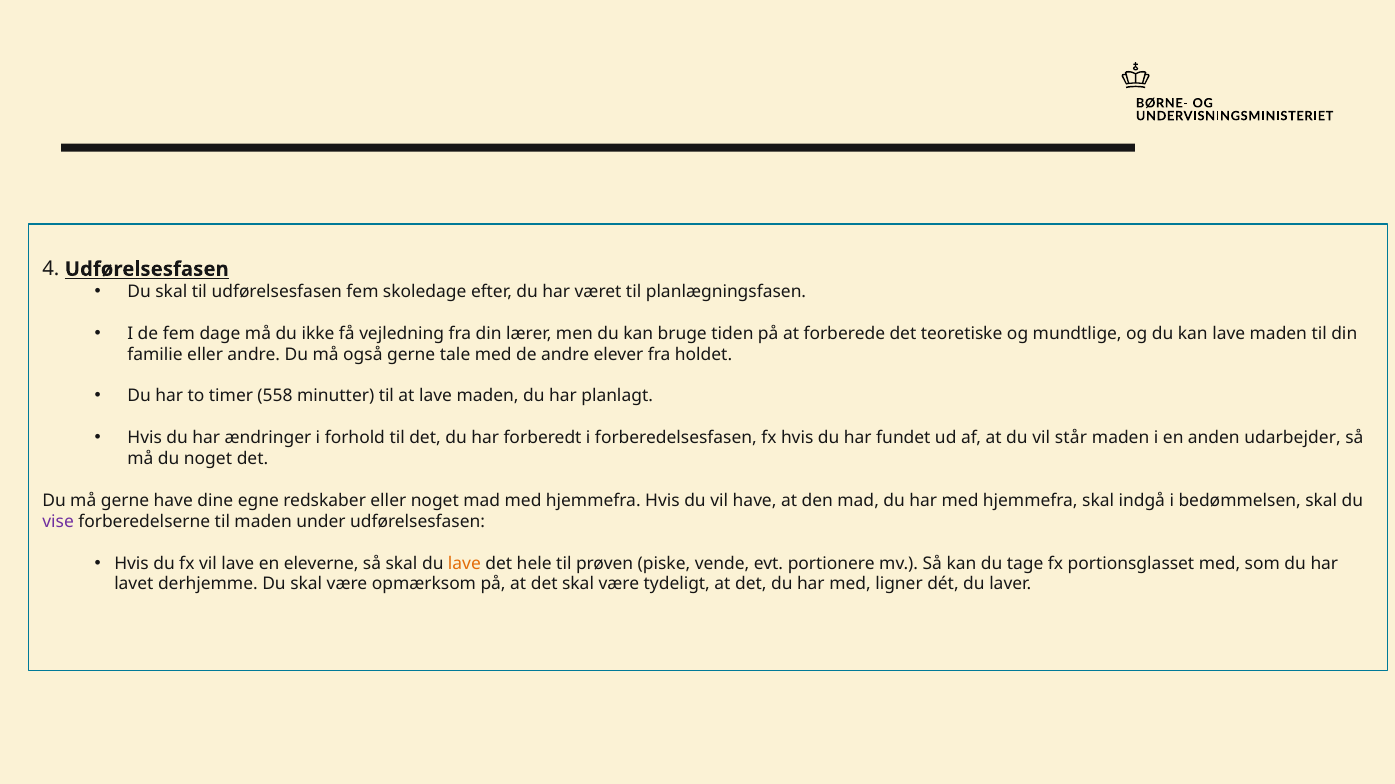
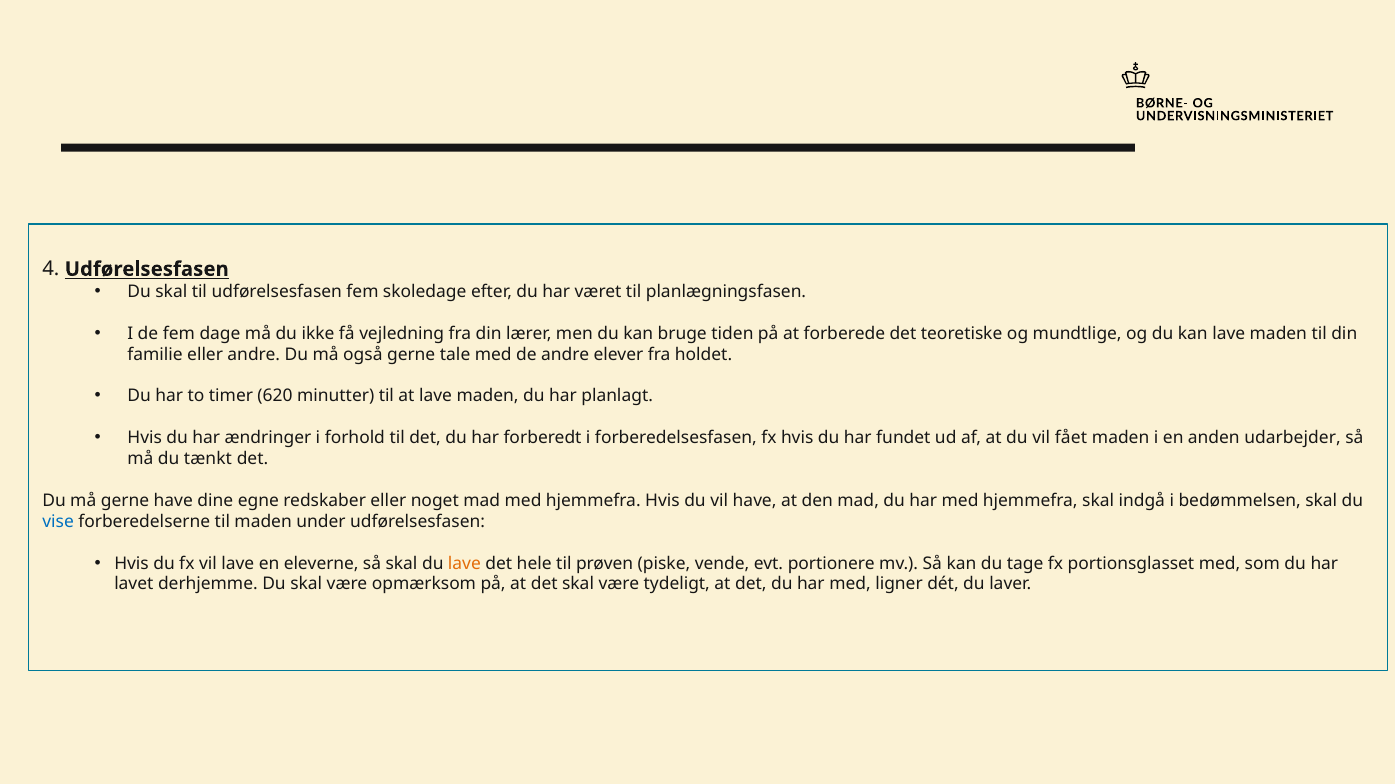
558: 558 -> 620
står: står -> fået
du noget: noget -> tænkt
vise colour: purple -> blue
